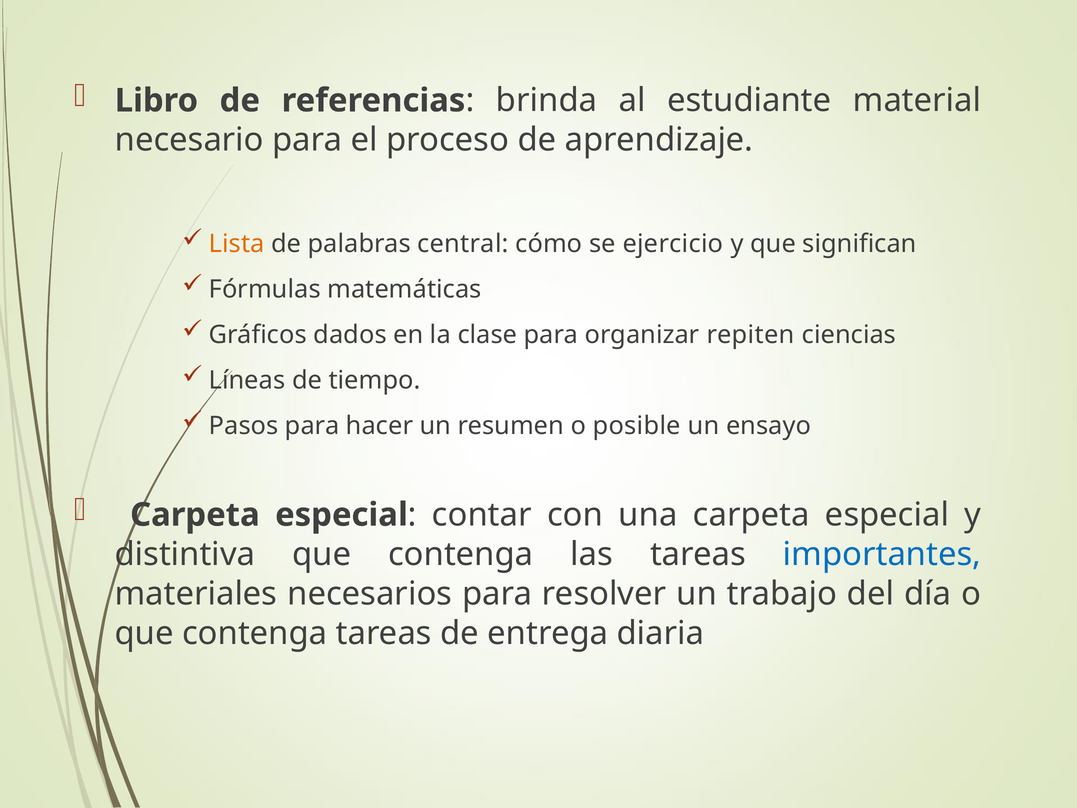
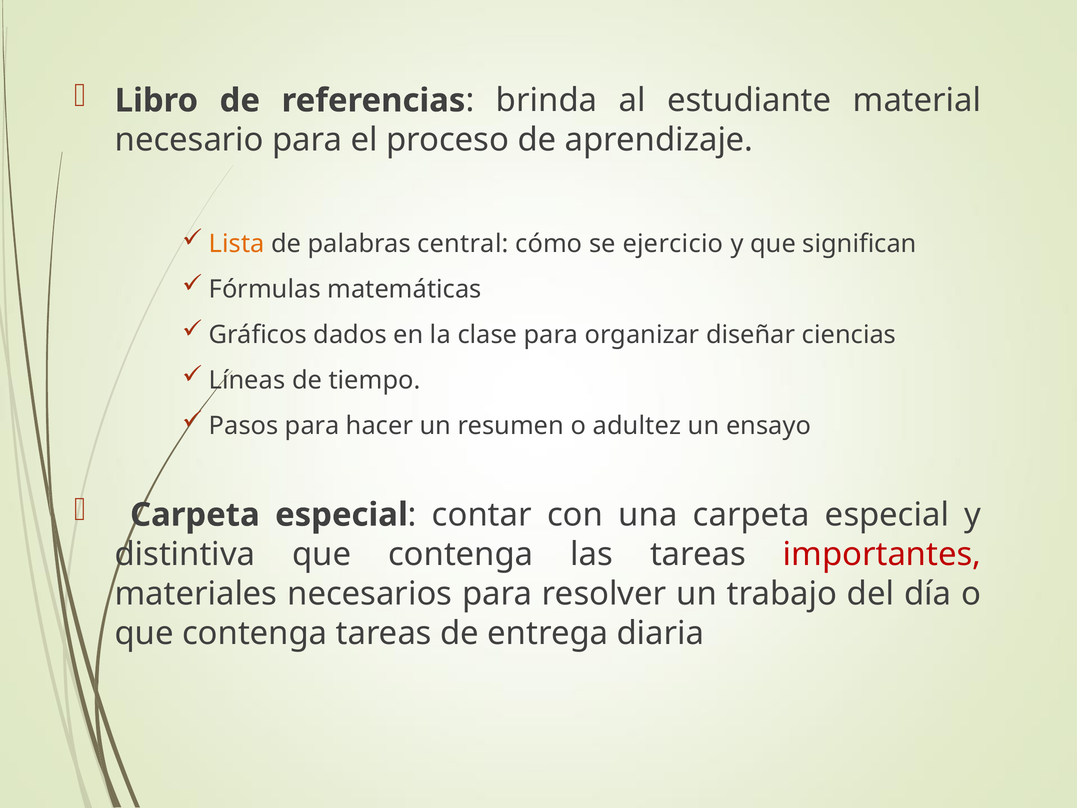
repiten: repiten -> diseñar
posible: posible -> adultez
importantes colour: blue -> red
